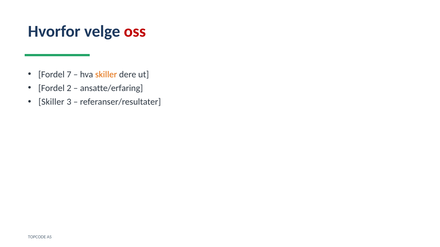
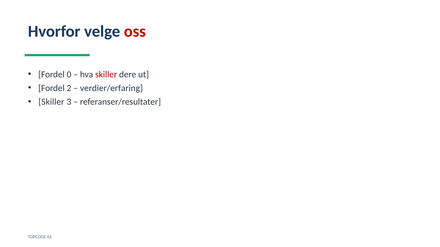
7: 7 -> 0
skiller at (106, 75) colour: orange -> red
ansatte/erfaring: ansatte/erfaring -> verdier/erfaring
